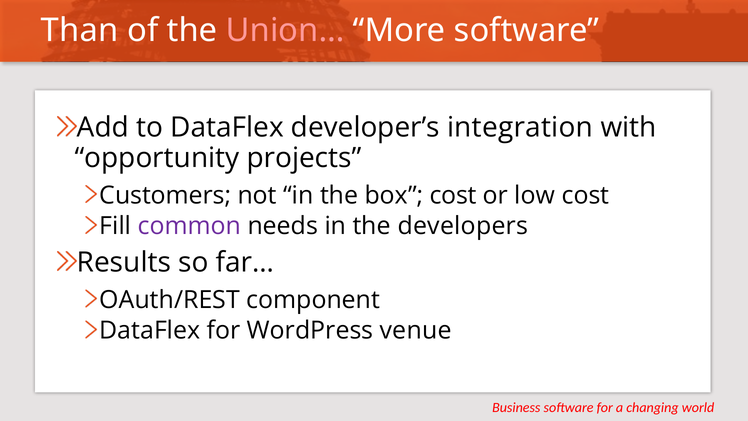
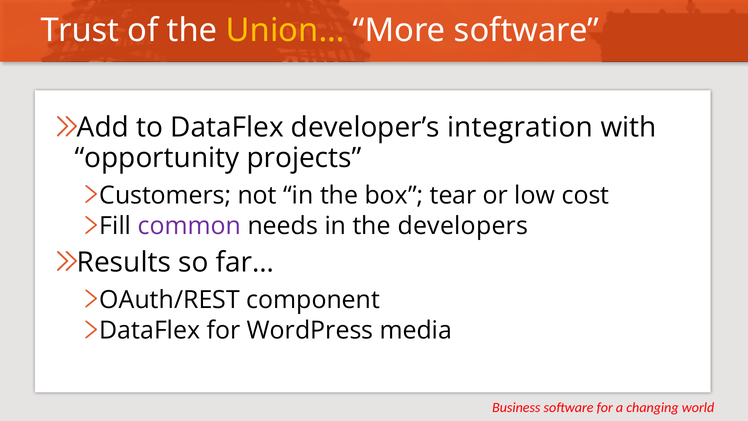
Than: Than -> Trust
Union… colour: pink -> yellow
box cost: cost -> tear
venue: venue -> media
